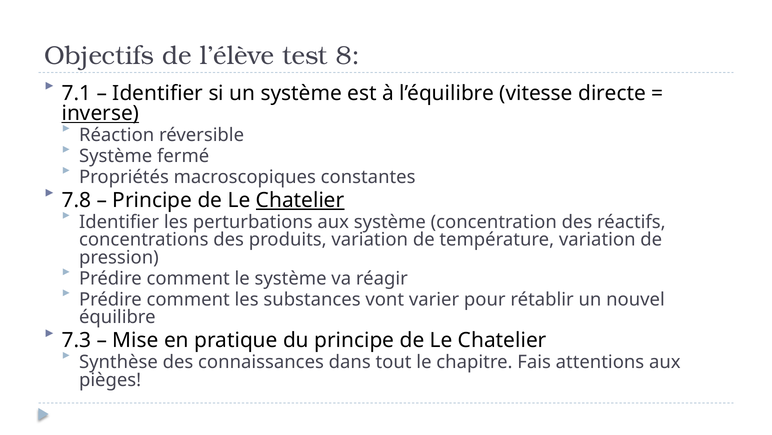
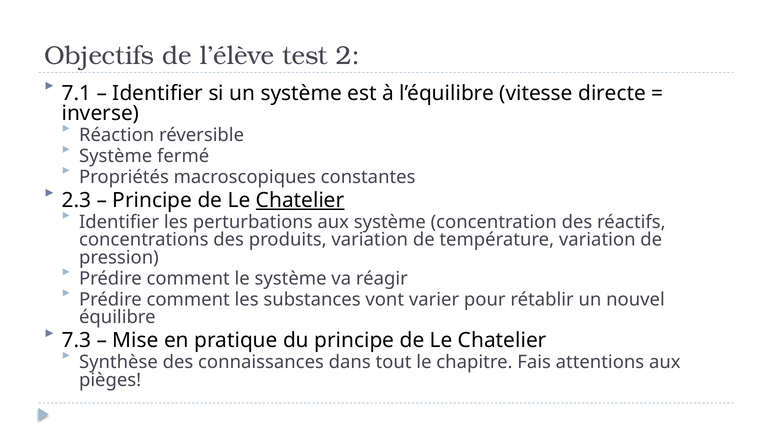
8: 8 -> 2
inverse underline: present -> none
7.8: 7.8 -> 2.3
